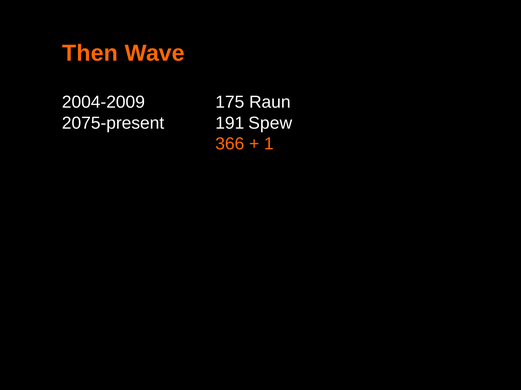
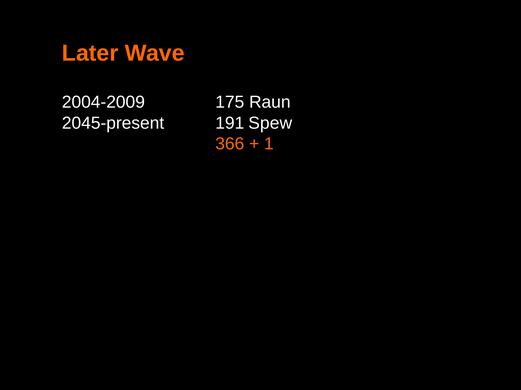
Then: Then -> Later
2075-present: 2075-present -> 2045-present
